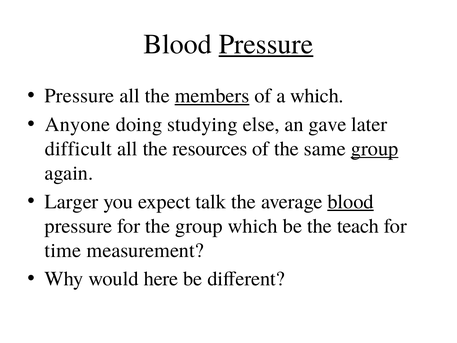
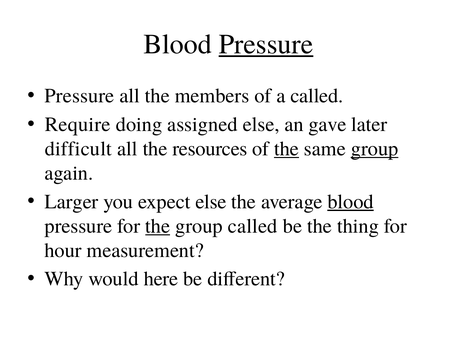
members underline: present -> none
a which: which -> called
Anyone: Anyone -> Require
studying: studying -> assigned
the at (286, 149) underline: none -> present
expect talk: talk -> else
the at (158, 226) underline: none -> present
group which: which -> called
teach: teach -> thing
time: time -> hour
